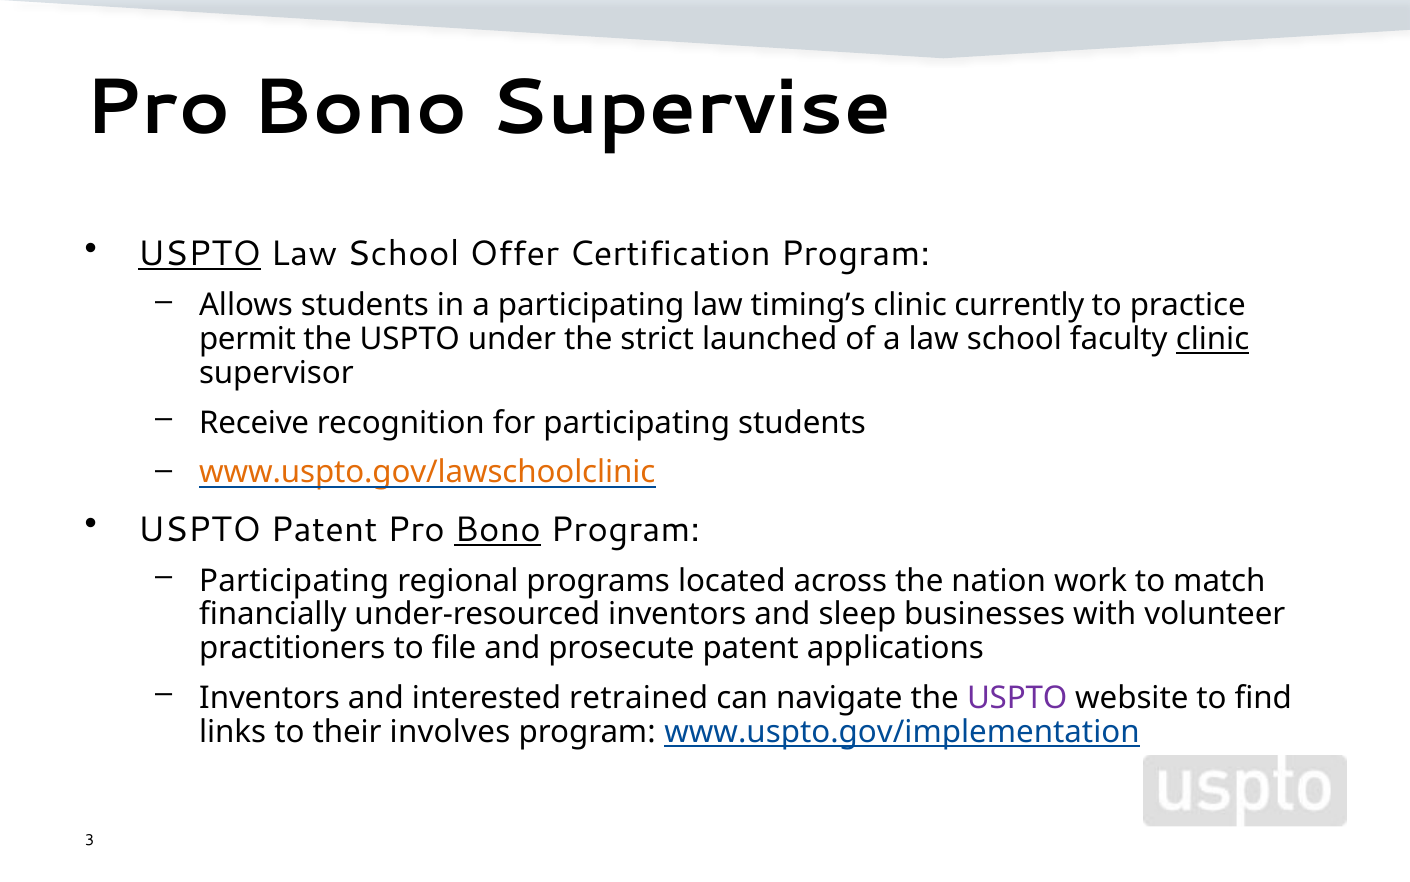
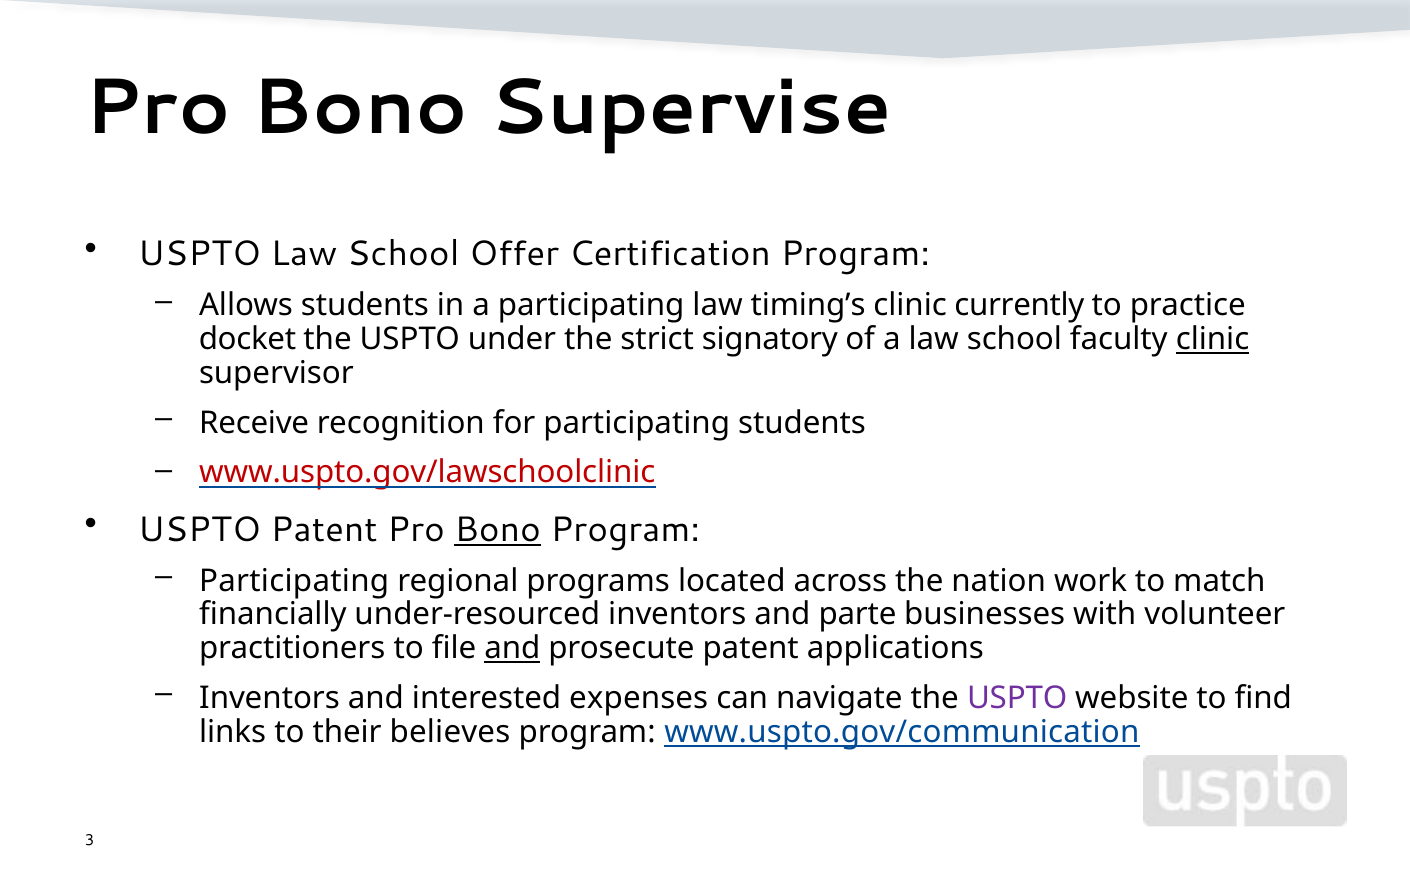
USPTO at (199, 254) underline: present -> none
permit: permit -> docket
launched: launched -> signatory
www.uspto.gov/lawschoolclinic colour: orange -> red
sleep: sleep -> parte
and at (512, 648) underline: none -> present
retrained: retrained -> expenses
involves: involves -> believes
www.uspto.gov/implementation: www.uspto.gov/implementation -> www.uspto.gov/communication
